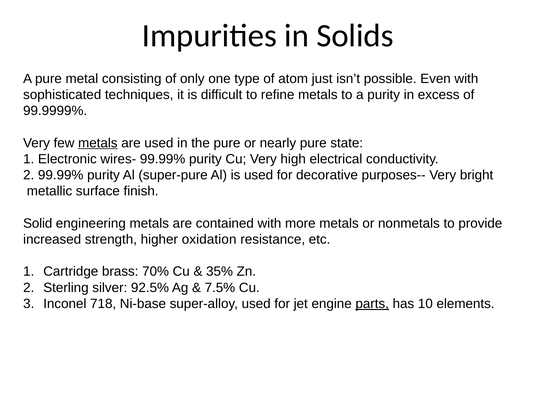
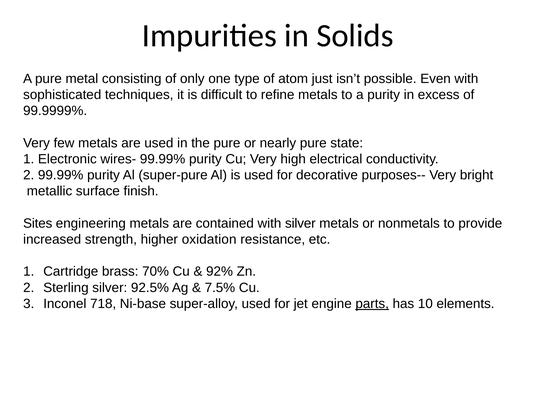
metals at (98, 143) underline: present -> none
Solid: Solid -> Sites
with more: more -> silver
35%: 35% -> 92%
